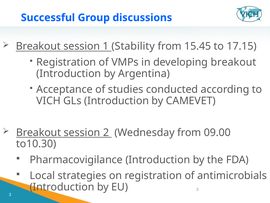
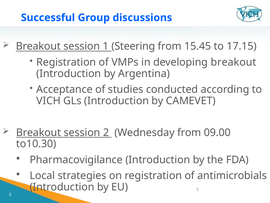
Stability: Stability -> Steering
